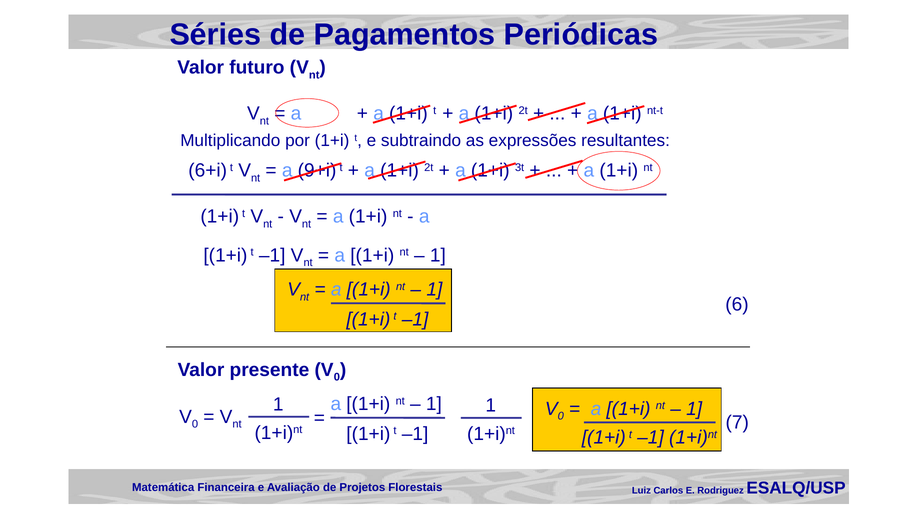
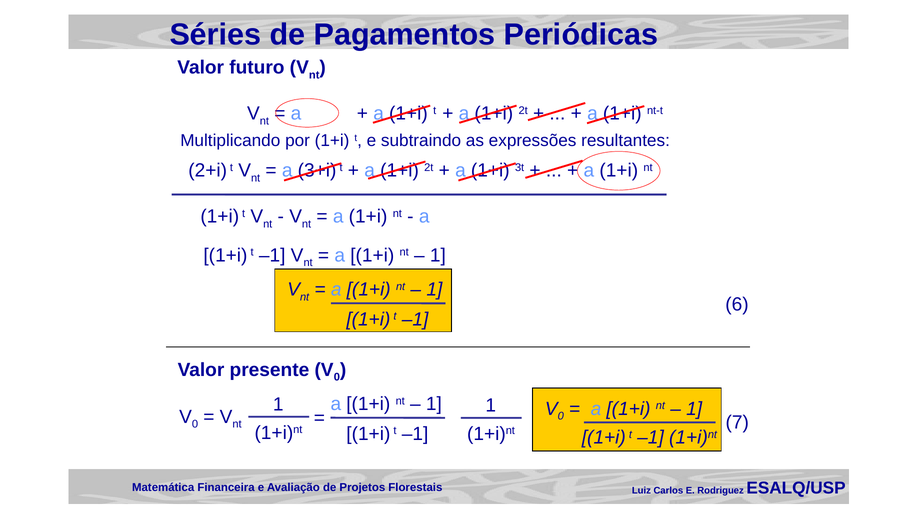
6+i: 6+i -> 2+i
9+i: 9+i -> 3+i
